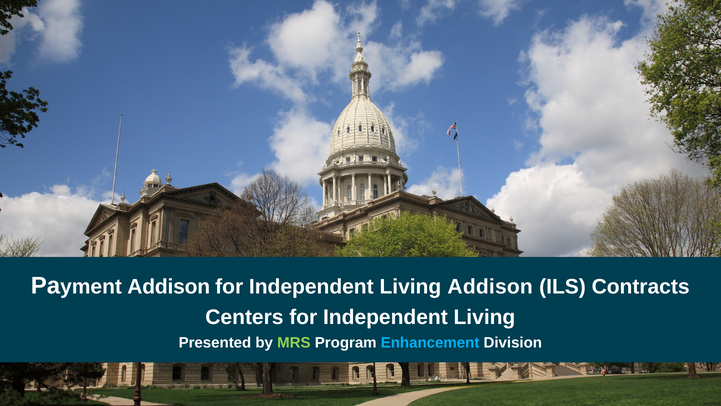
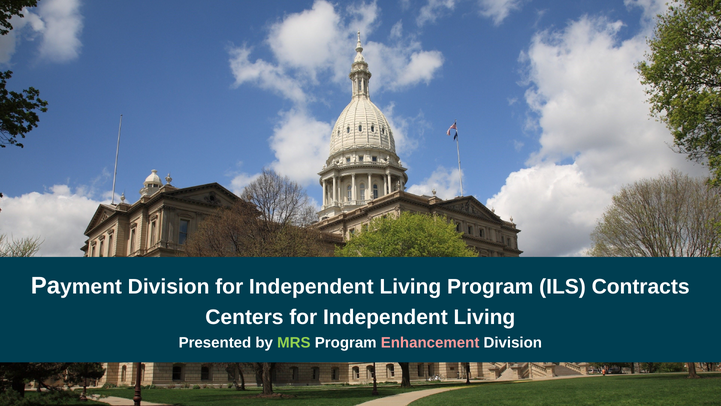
Addison at (169, 287): Addison -> Division
Living Addison: Addison -> Program
Enhancement colour: light blue -> pink
